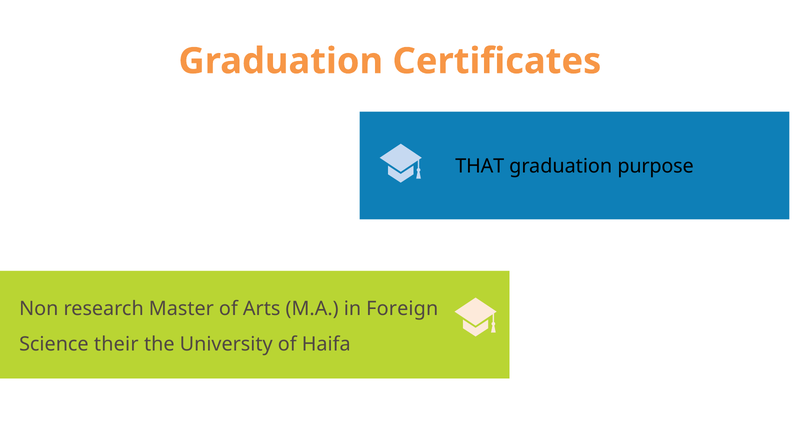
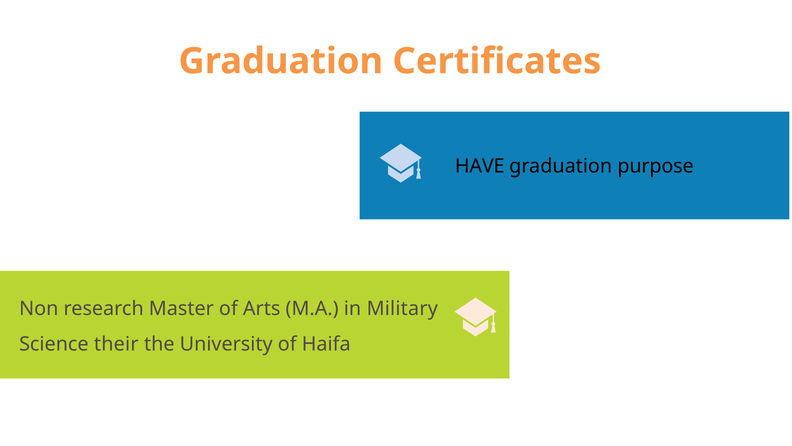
THAT: THAT -> HAVE
Foreign: Foreign -> Military
